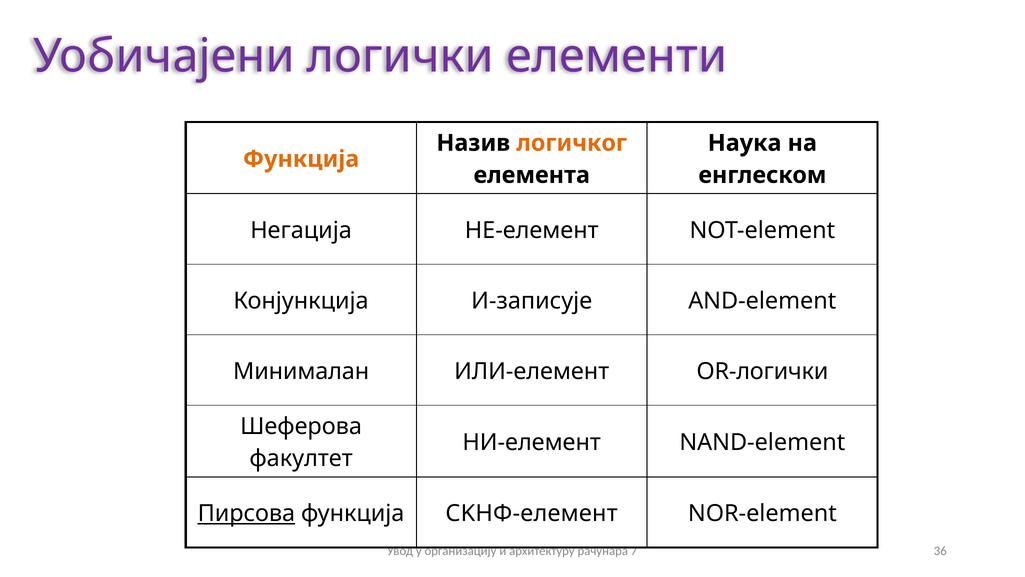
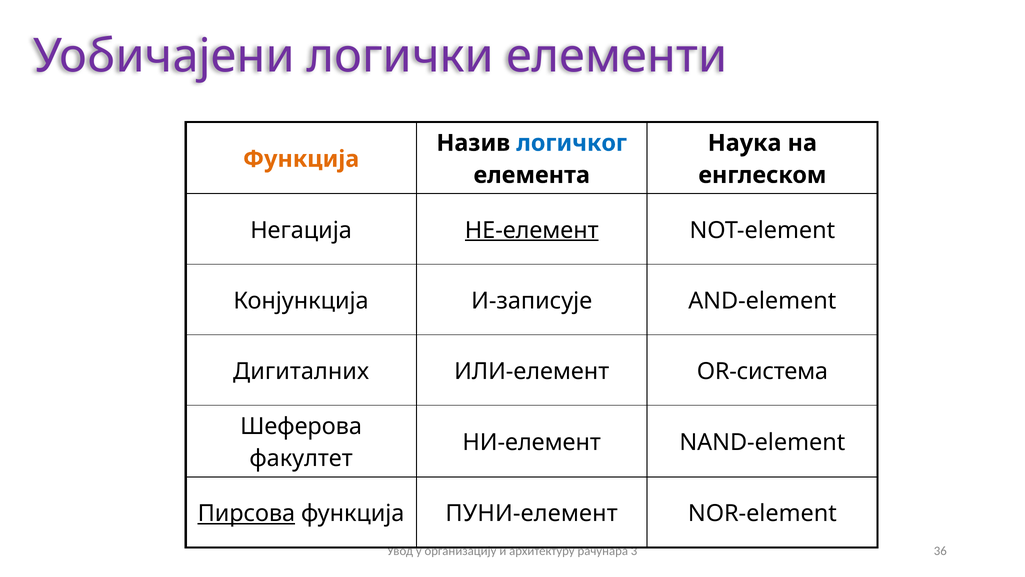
логичког colour: orange -> blue
НЕ-елемент underline: none -> present
Минималан: Минималан -> Дигиталних
OR-логички: OR-логички -> OR-система
СKНФ-елемент: СKНФ-елемент -> ПУНИ-елемент
7: 7 -> 3
